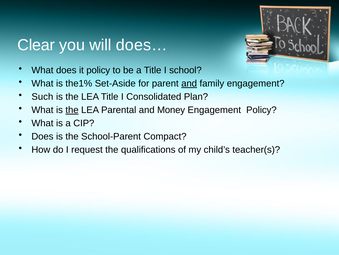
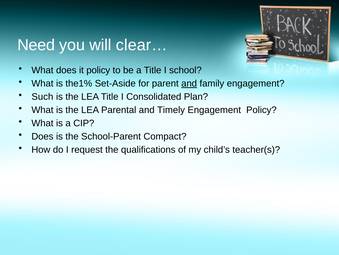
Clear: Clear -> Need
does…: does… -> clear…
the at (72, 110) underline: present -> none
Money: Money -> Timely
